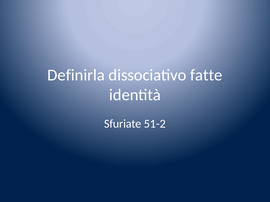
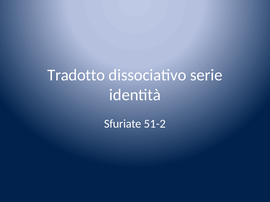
Definirla: Definirla -> Tradotto
fatte: fatte -> serie
